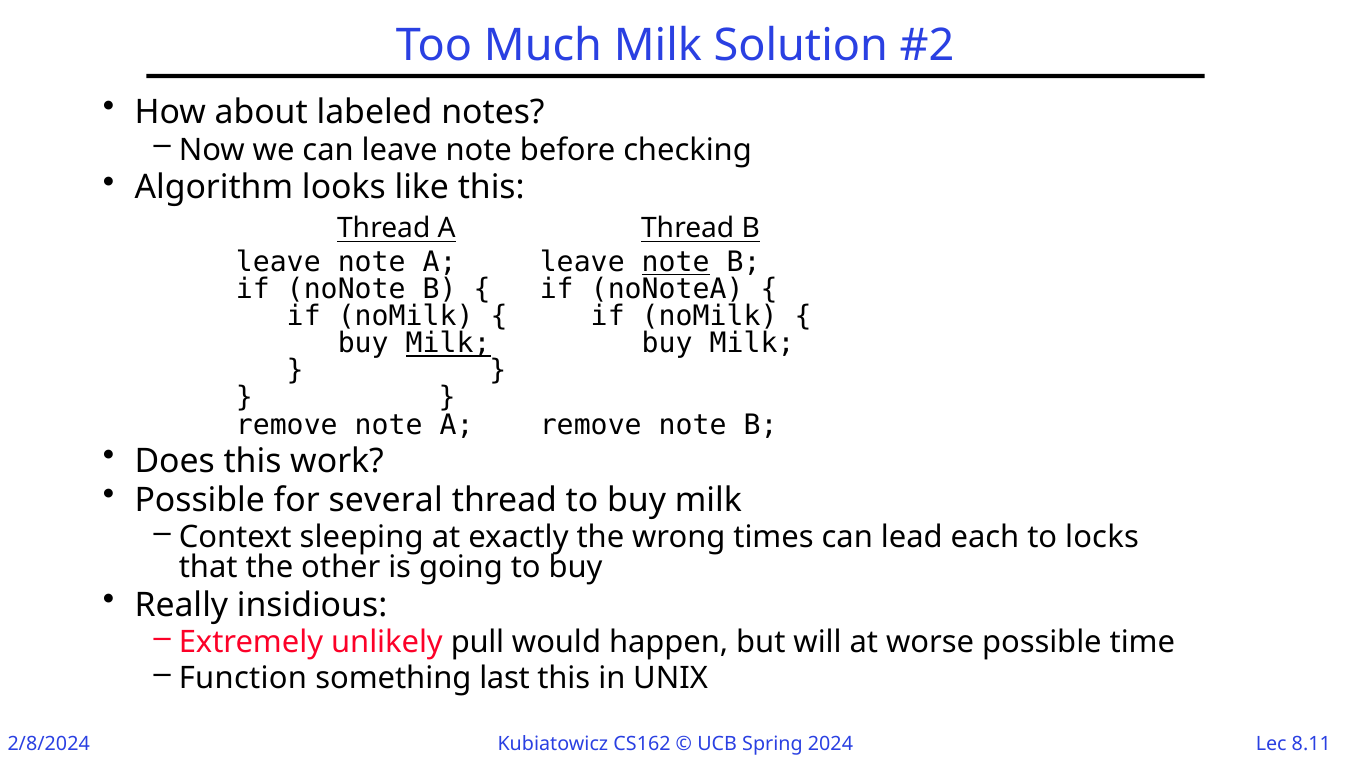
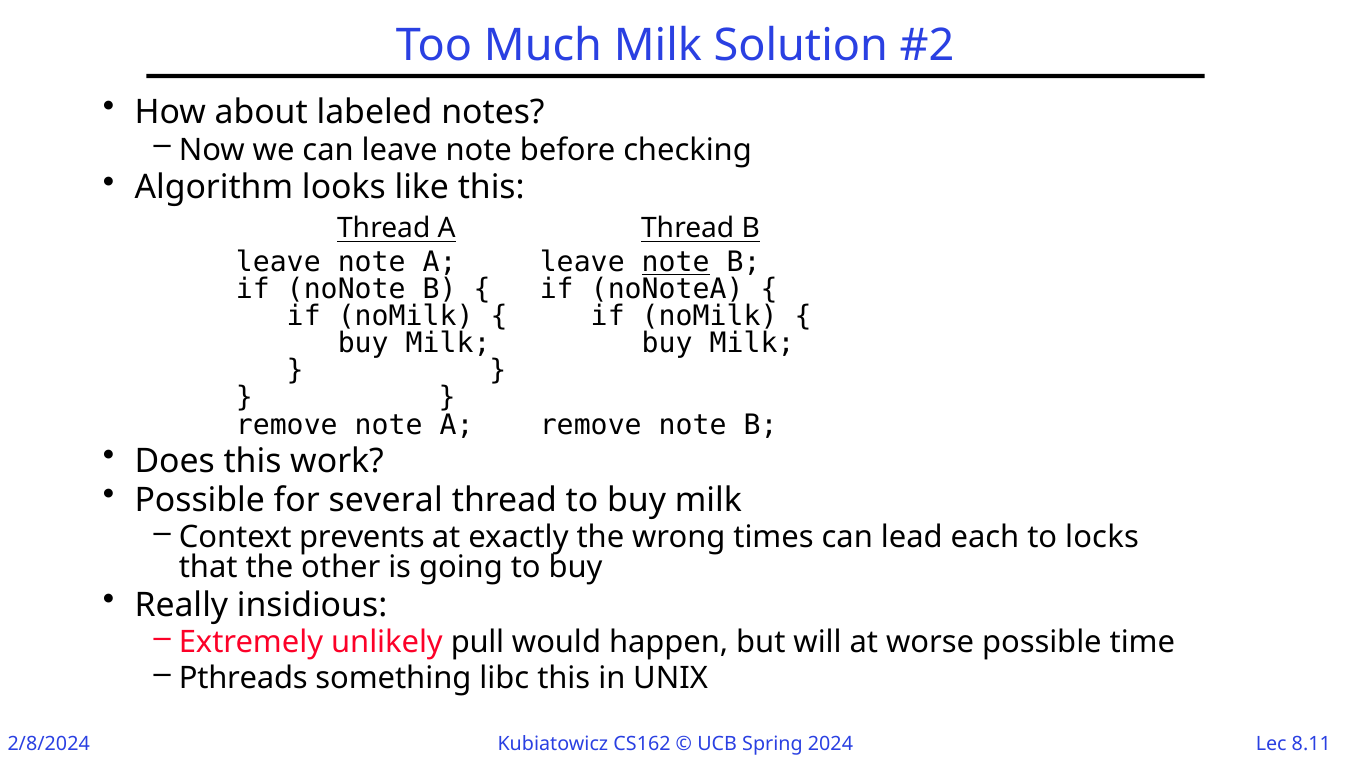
Milk at (448, 344) underline: present -> none
sleeping: sleeping -> prevents
Function: Function -> Pthreads
last: last -> libc
